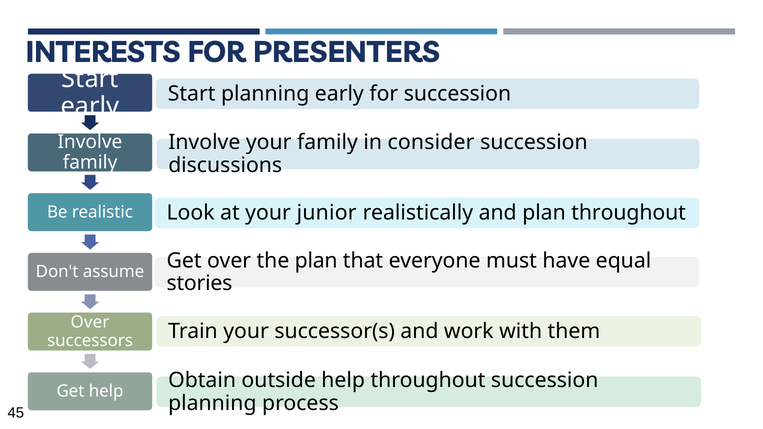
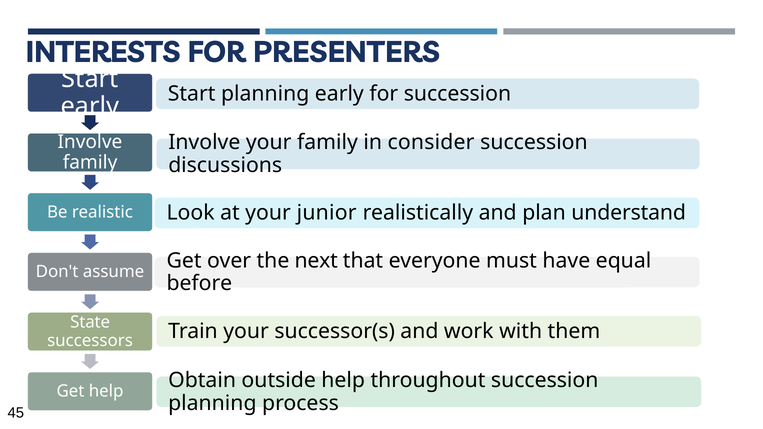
plan throughout: throughout -> understand
the plan: plan -> next
stories: stories -> before
Over at (90, 322): Over -> State
